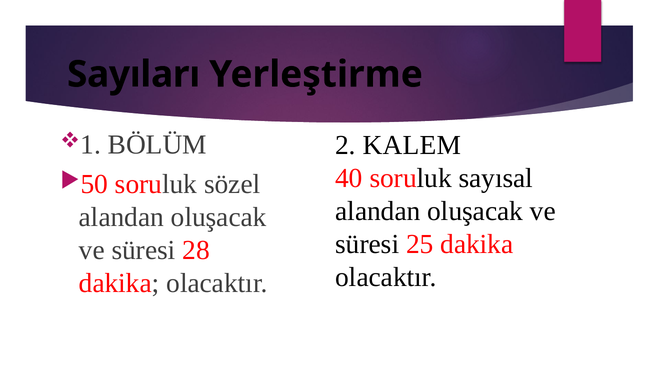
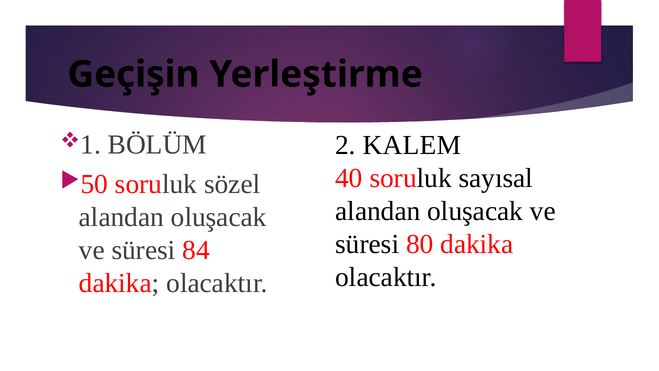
Sayıları: Sayıları -> Geçişin
25: 25 -> 80
28: 28 -> 84
